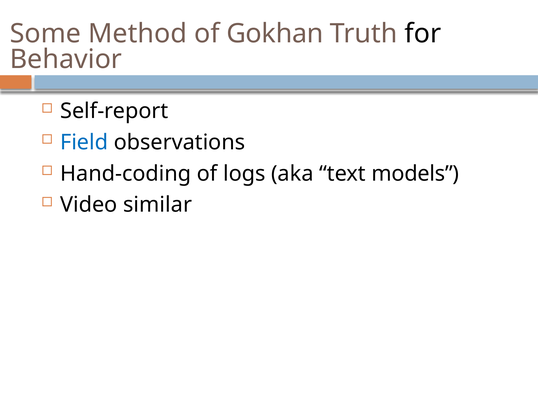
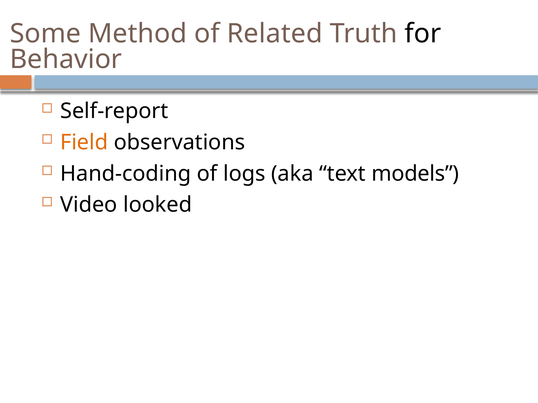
Gokhan: Gokhan -> Related
Field colour: blue -> orange
similar: similar -> looked
